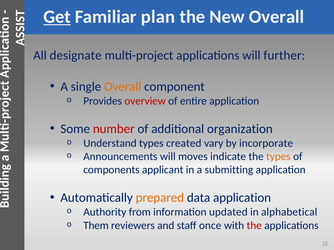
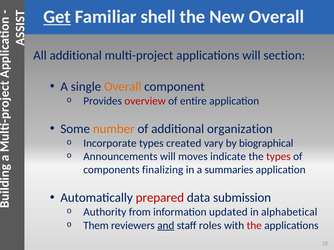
plan: plan -> shell
All designate: designate -> additional
further: further -> section
number colour: red -> orange
Understand: Understand -> Incorporate
incorporate: incorporate -> biographical
types at (278, 157) colour: orange -> red
applicant: applicant -> finalizing
submitting: submitting -> summaries
prepared colour: orange -> red
data application: application -> submission
and underline: none -> present
once: once -> roles
